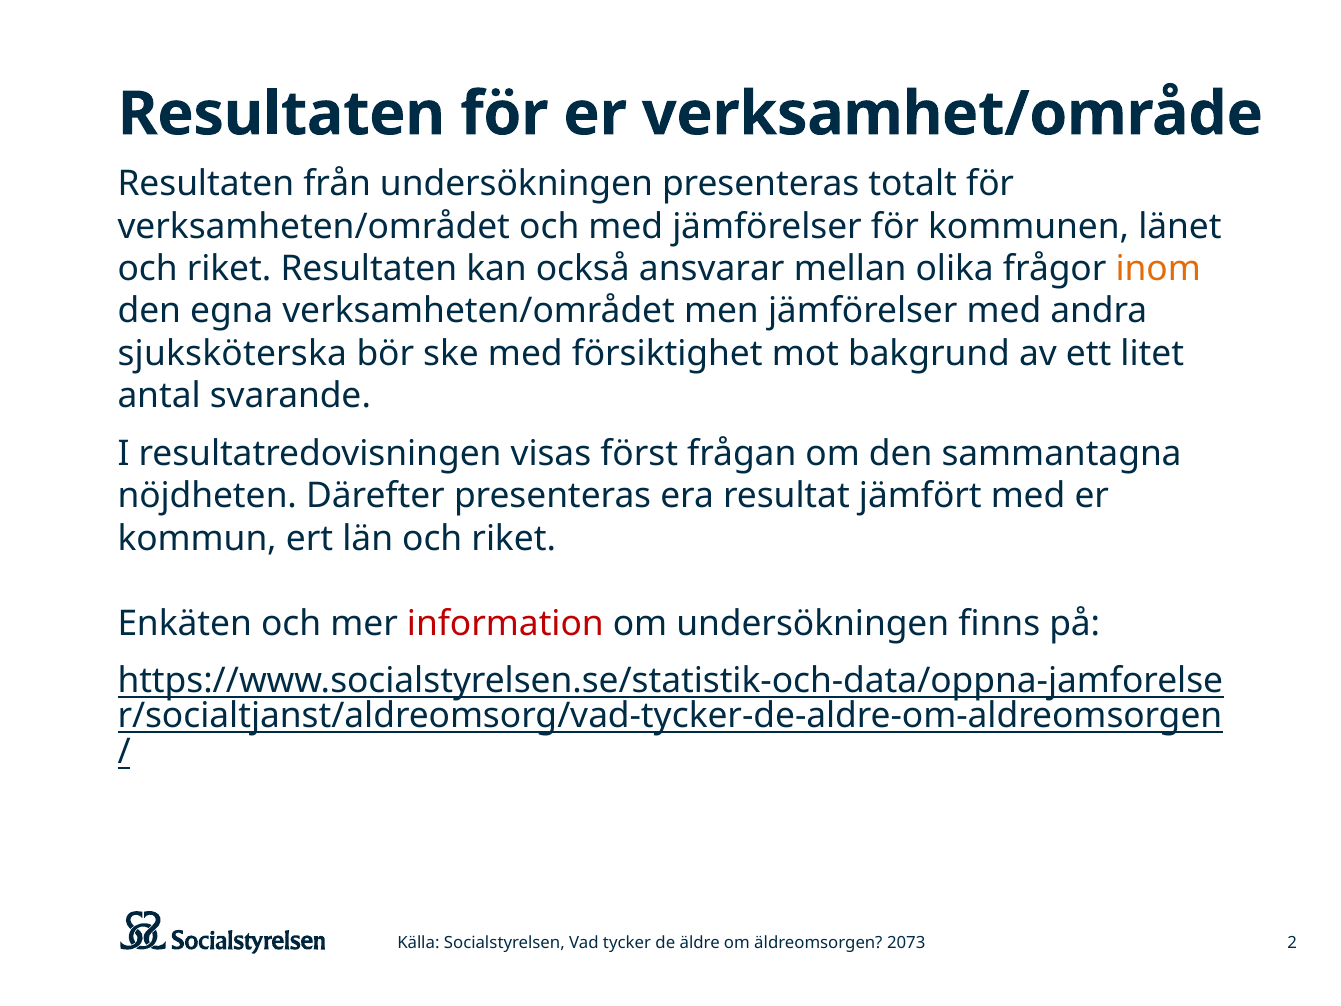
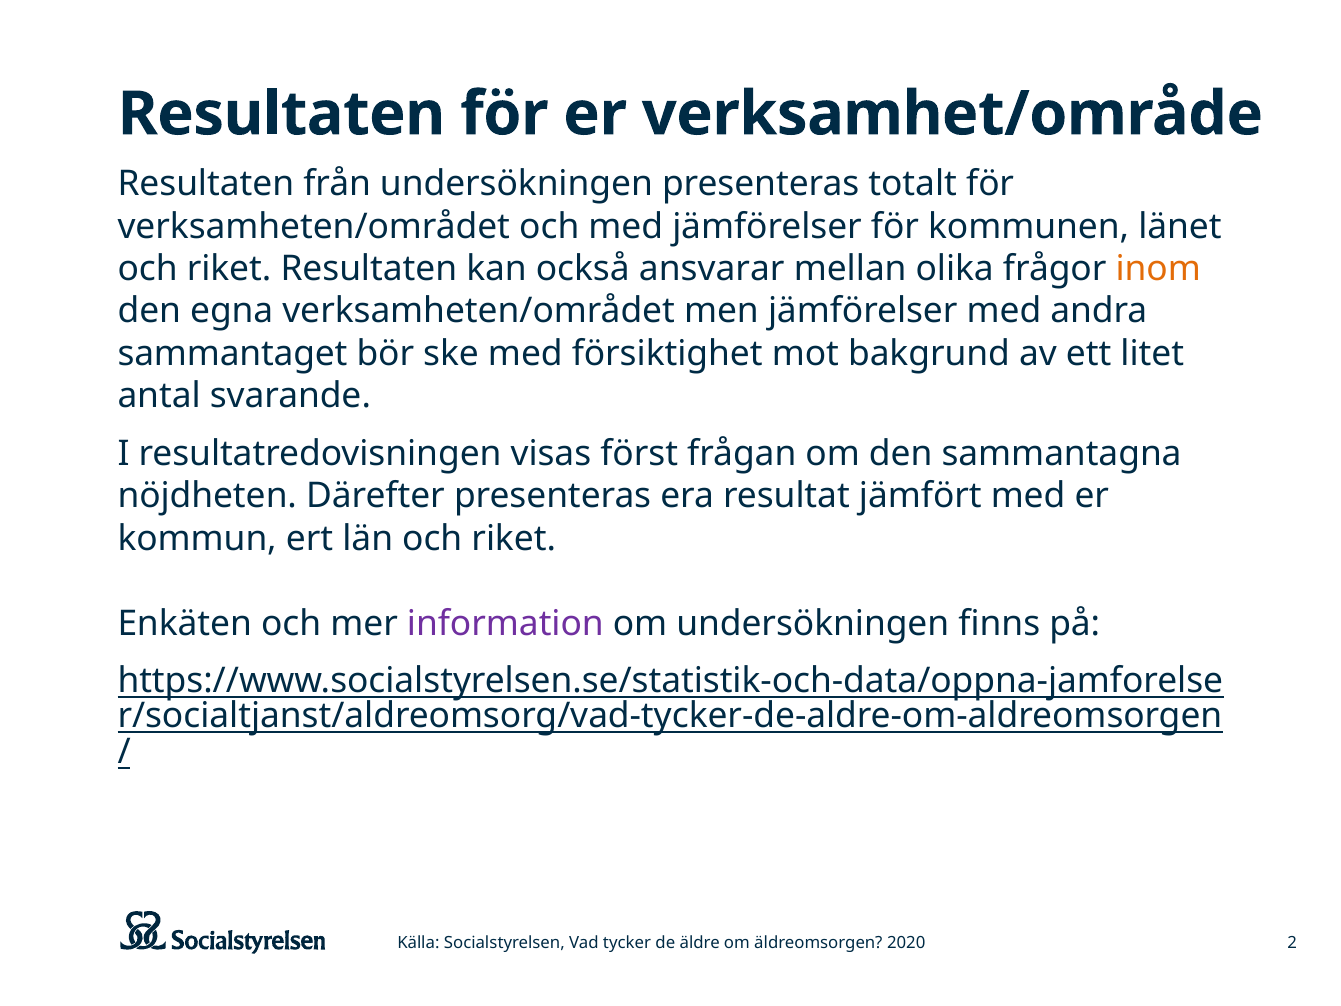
sjuksköterska: sjuksköterska -> sammantaget
information colour: red -> purple
2073: 2073 -> 2020
